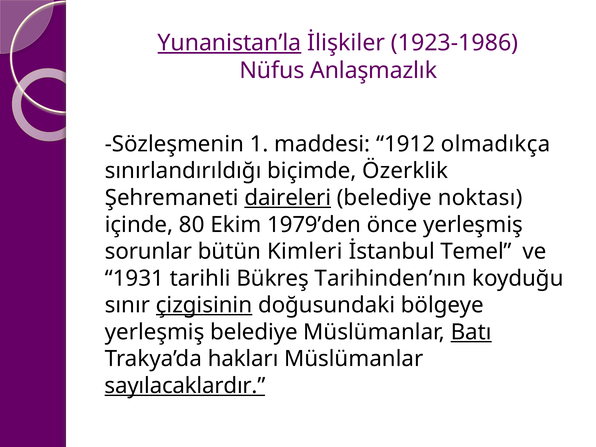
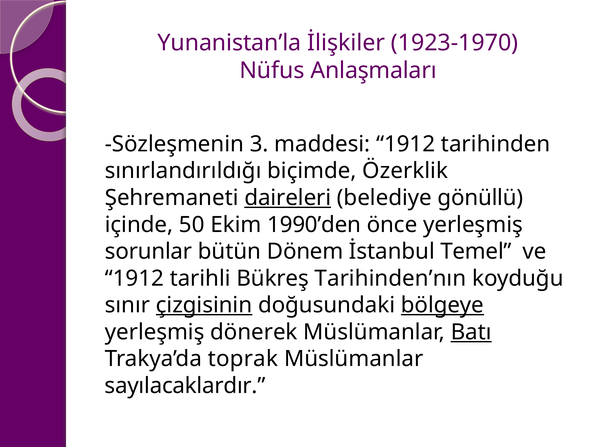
Yunanistan’la underline: present -> none
1923-1986: 1923-1986 -> 1923-1970
Anlaşmazlık: Anlaşmazlık -> Anlaşmaları
1: 1 -> 3
olmadıkça: olmadıkça -> tarihinden
noktası: noktası -> gönüllü
80: 80 -> 50
1979’den: 1979’den -> 1990’den
Kimleri: Kimleri -> Dönem
1931 at (134, 278): 1931 -> 1912
bölgeye underline: none -> present
yerleşmiş belediye: belediye -> dönerek
hakları: hakları -> toprak
sayılacaklardır underline: present -> none
